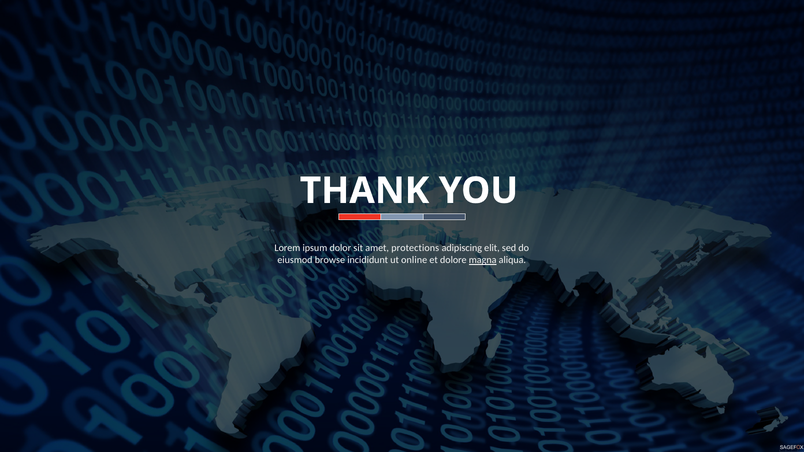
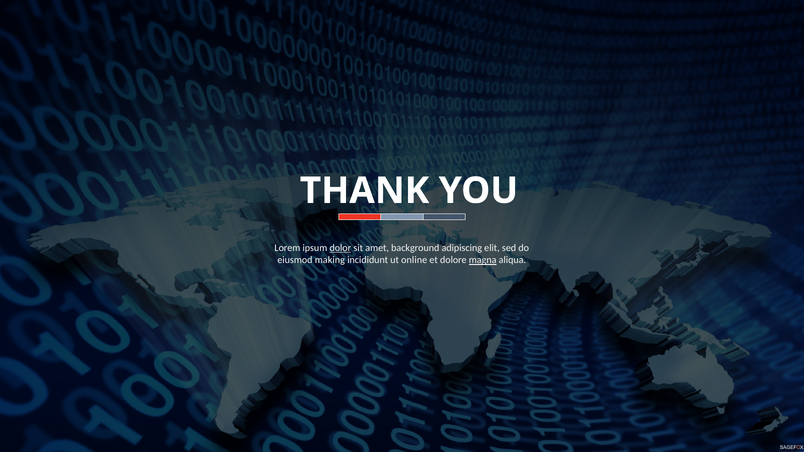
dolor underline: none -> present
protections: protections -> background
browse: browse -> making
